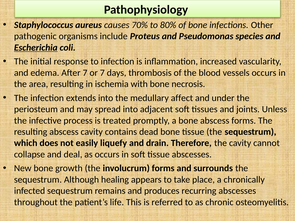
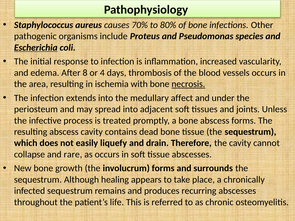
After 7: 7 -> 8
or 7: 7 -> 4
necrosis underline: none -> present
deal: deal -> rare
